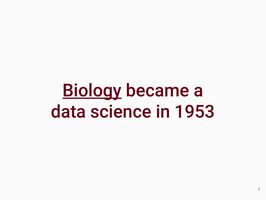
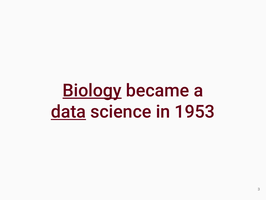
data underline: none -> present
